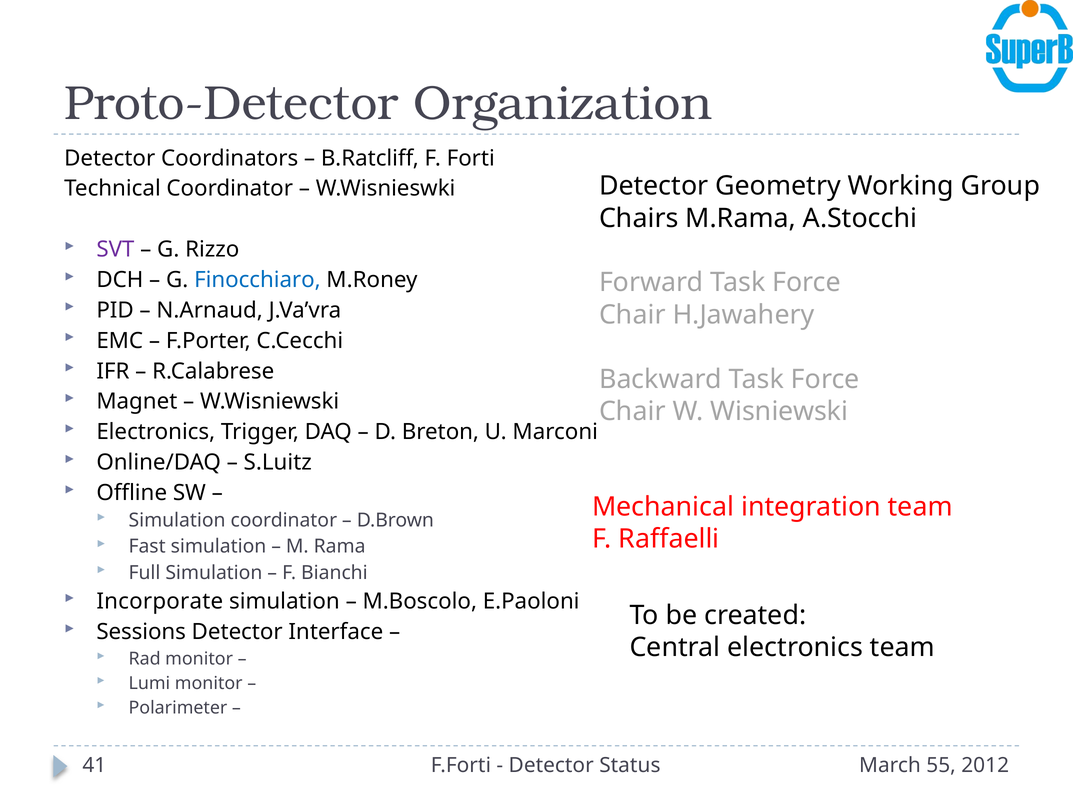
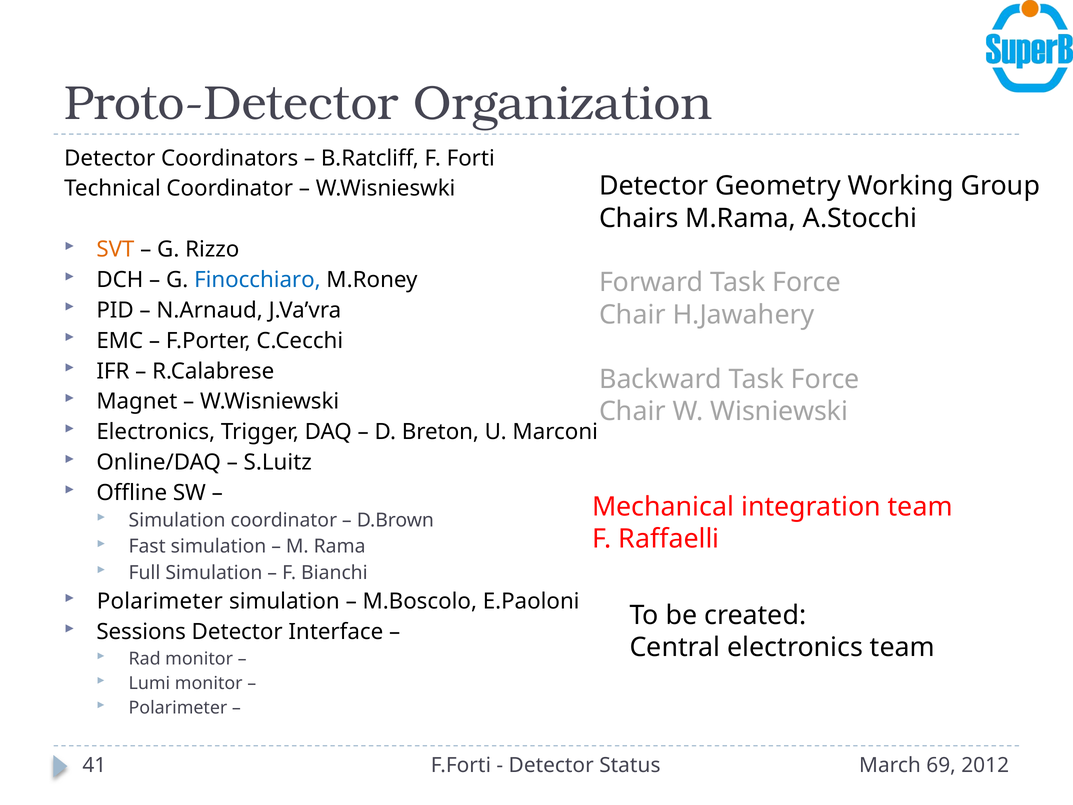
SVT colour: purple -> orange
Incorporate at (160, 601): Incorporate -> Polarimeter
55: 55 -> 69
